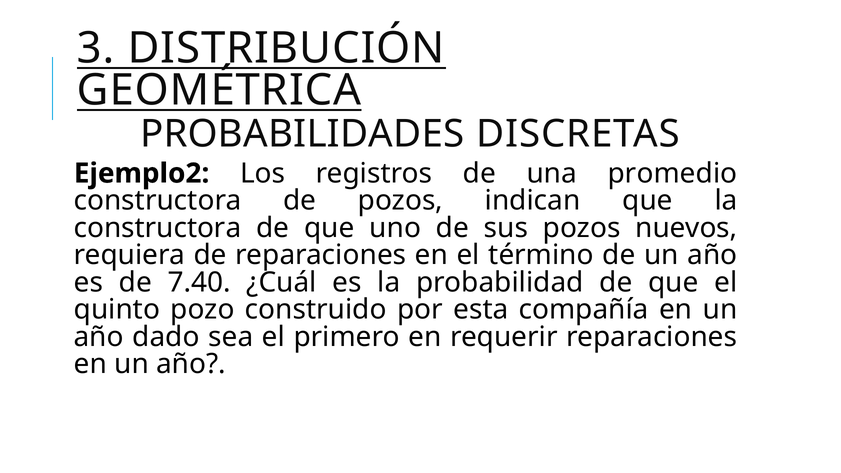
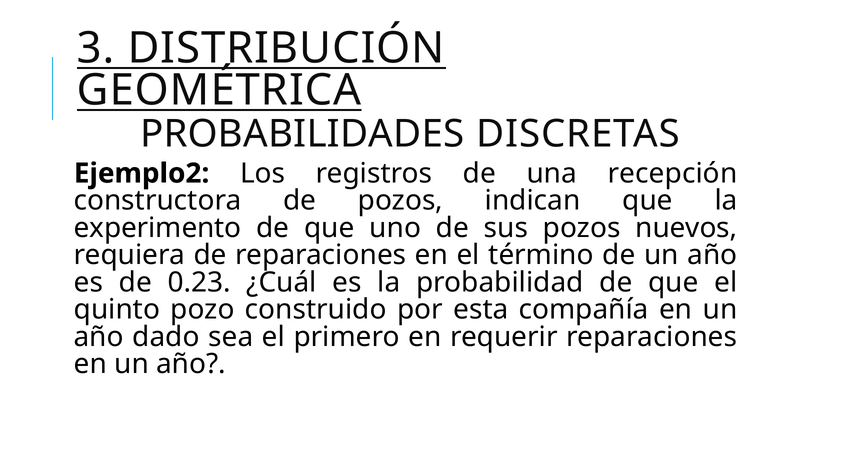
promedio: promedio -> recepción
constructora at (158, 228): constructora -> experimento
7.40: 7.40 -> 0.23
